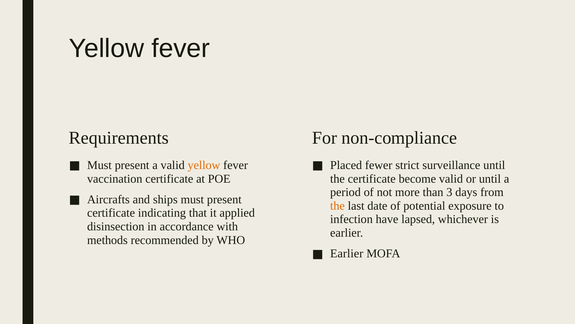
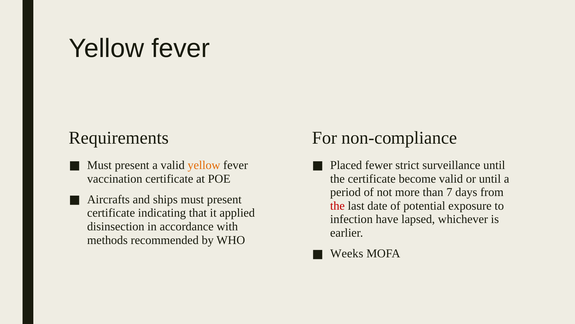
3: 3 -> 7
the at (337, 205) colour: orange -> red
Earlier at (347, 253): Earlier -> Weeks
